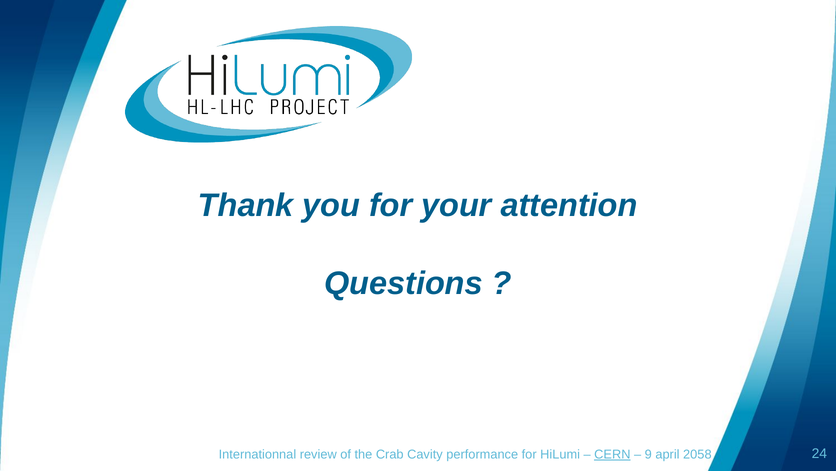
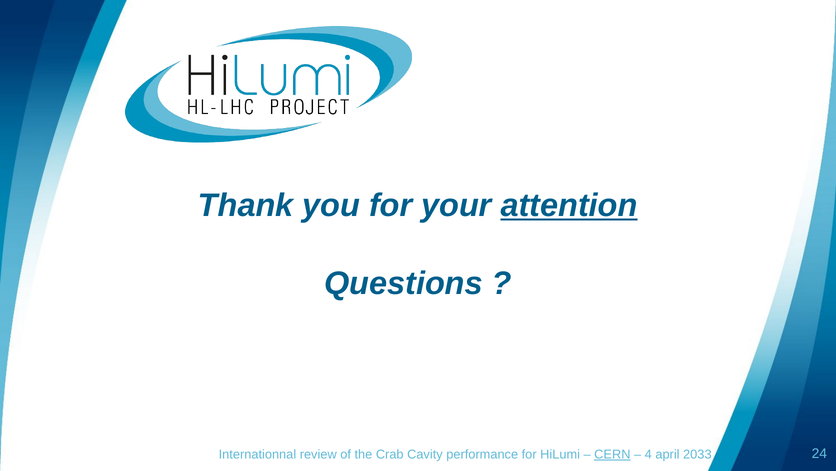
attention underline: none -> present
9: 9 -> 4
2058: 2058 -> 2033
